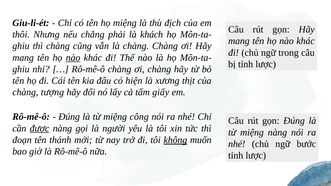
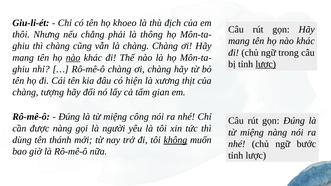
họ miệng: miệng -> khoeo
khách: khách -> thông
lược at (266, 64) underline: none -> present
giấy: giấy -> gian
được underline: present -> none
đoạn: đoạn -> dùng
